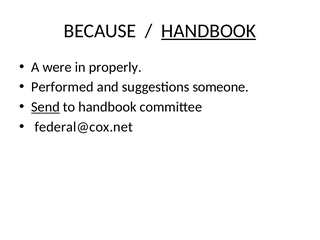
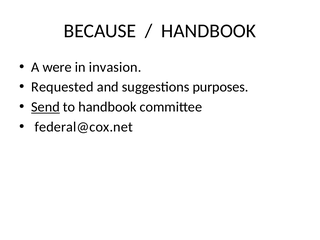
HANDBOOK at (209, 31) underline: present -> none
properly: properly -> invasion
Performed: Performed -> Requested
someone: someone -> purposes
